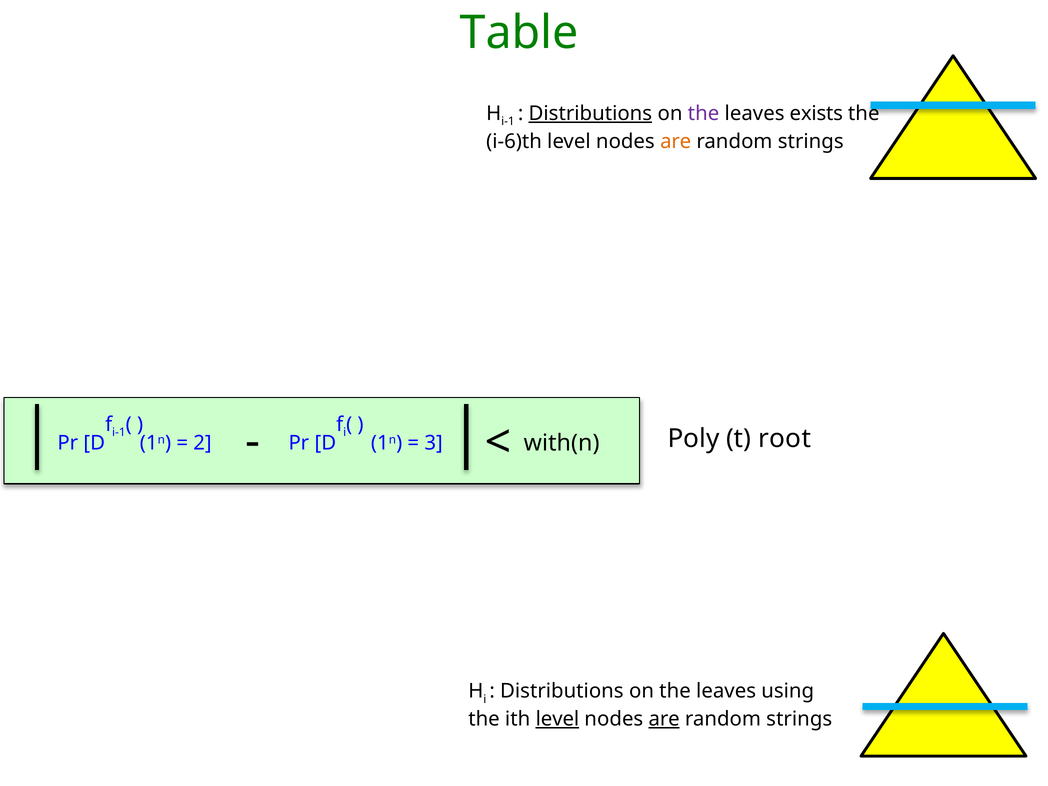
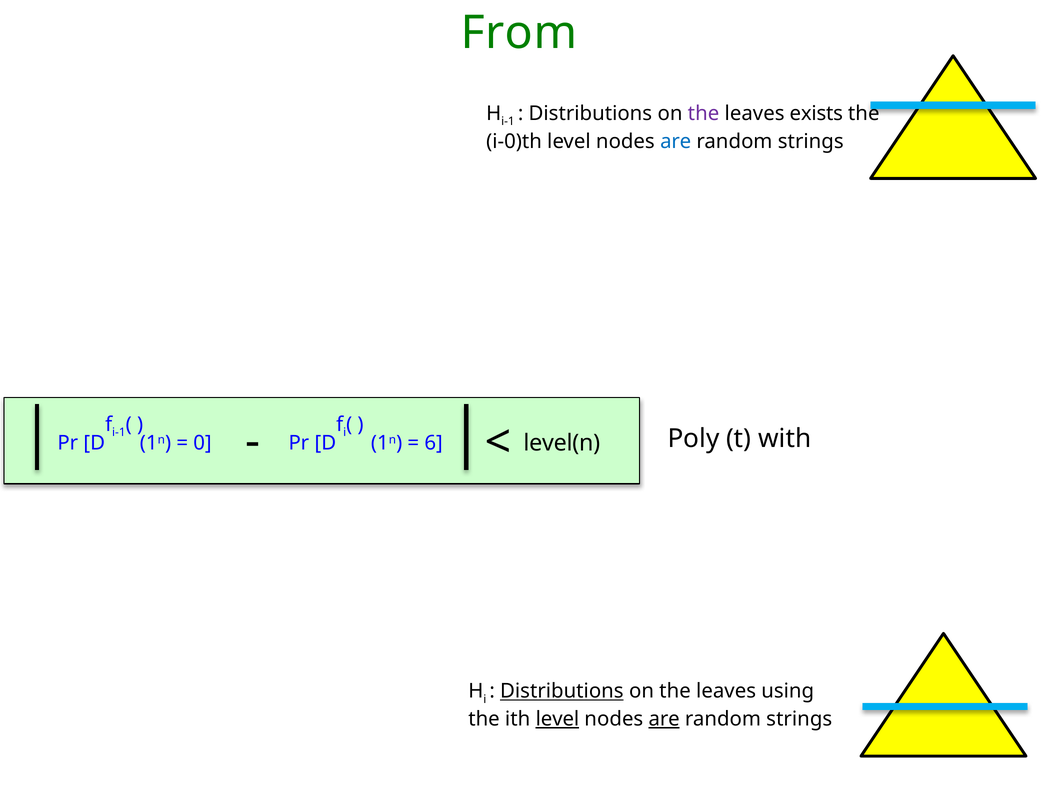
Table: Table -> From
Distributions at (590, 114) underline: present -> none
i-6)th: i-6)th -> i-0)th
are at (676, 141) colour: orange -> blue
with(n: with(n -> level(n
root: root -> with
2: 2 -> 0
3: 3 -> 6
Distributions at (562, 691) underline: none -> present
